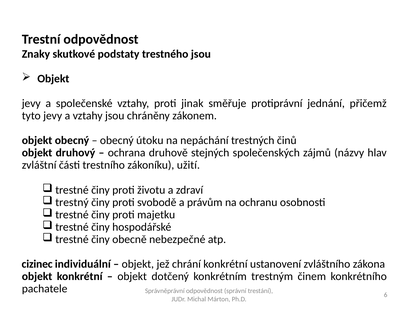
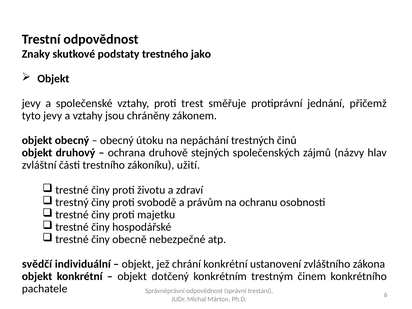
trestného jsou: jsou -> jako
jinak: jinak -> trest
cizinec: cizinec -> svědčí
